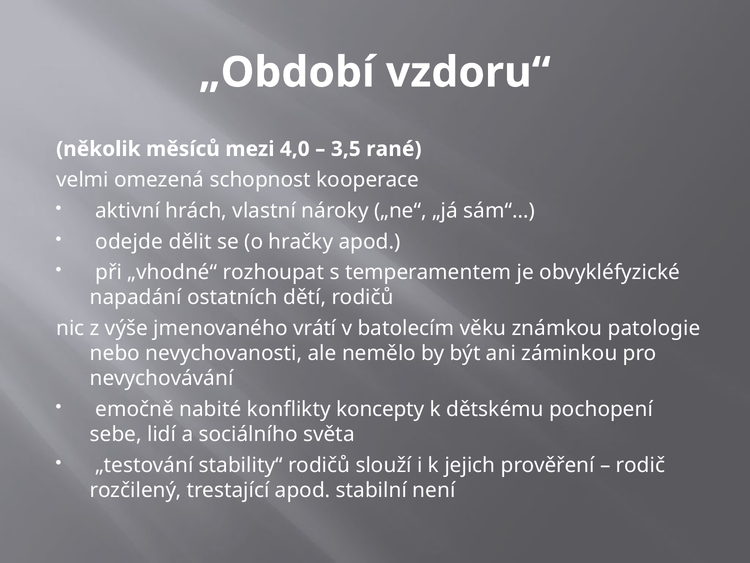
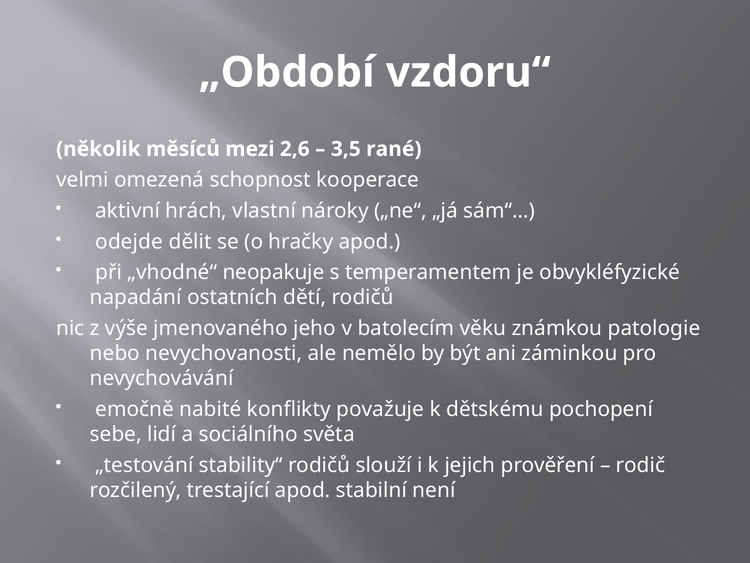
4,0: 4,0 -> 2,6
rozhoupat: rozhoupat -> neopakuje
vrátí: vrátí -> jeho
koncepty: koncepty -> považuje
